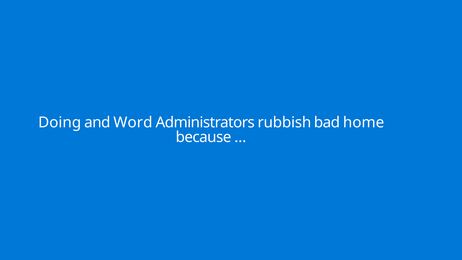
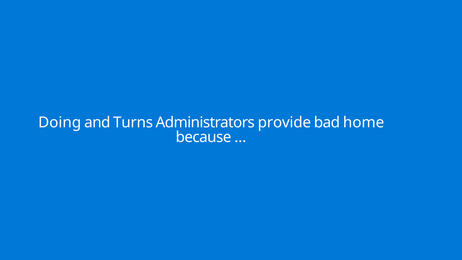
Word: Word -> Turns
rubbish: rubbish -> provide
